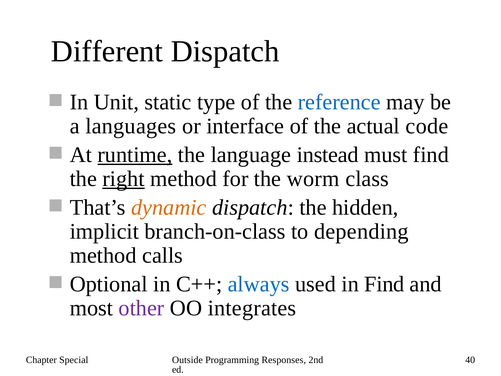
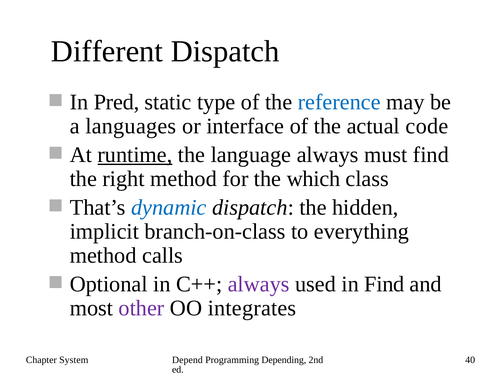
Unit: Unit -> Pred
language instead: instead -> always
right underline: present -> none
worm: worm -> which
dynamic colour: orange -> blue
depending: depending -> everything
always at (259, 284) colour: blue -> purple
Special: Special -> System
Outside: Outside -> Depend
Responses: Responses -> Depending
